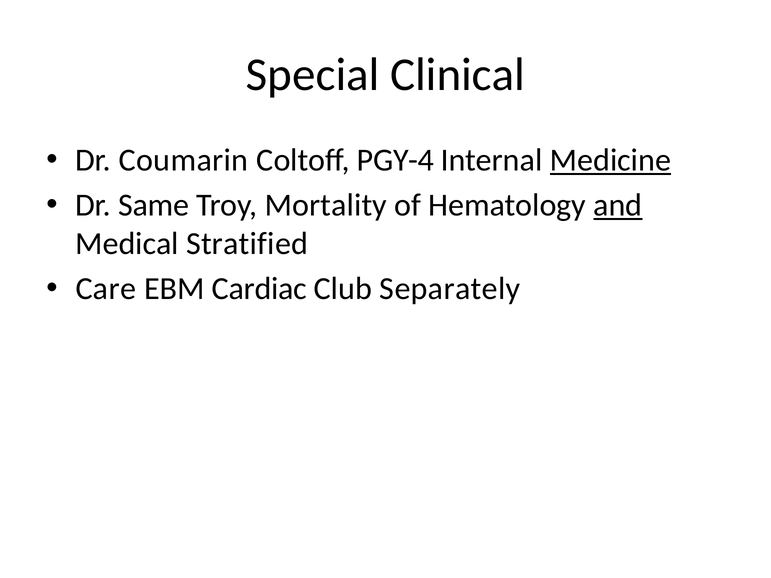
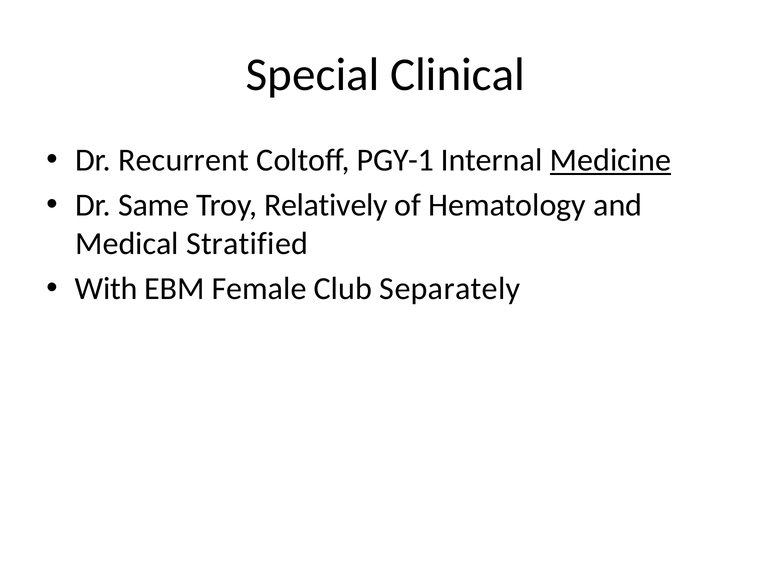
Coumarin: Coumarin -> Recurrent
PGY-4: PGY-4 -> PGY-1
Mortality: Mortality -> Relatively
and underline: present -> none
Care: Care -> With
Cardiac: Cardiac -> Female
